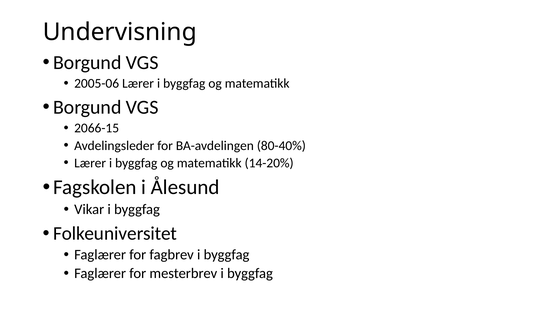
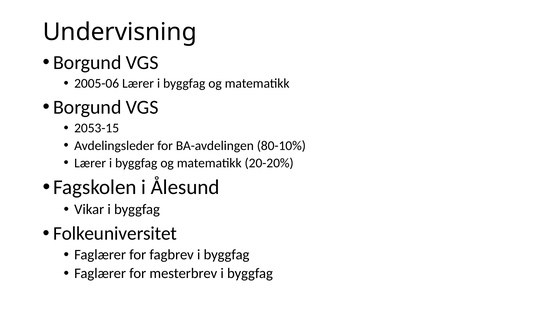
2066-15: 2066-15 -> 2053-15
80-40%: 80-40% -> 80-10%
14-20%: 14-20% -> 20-20%
